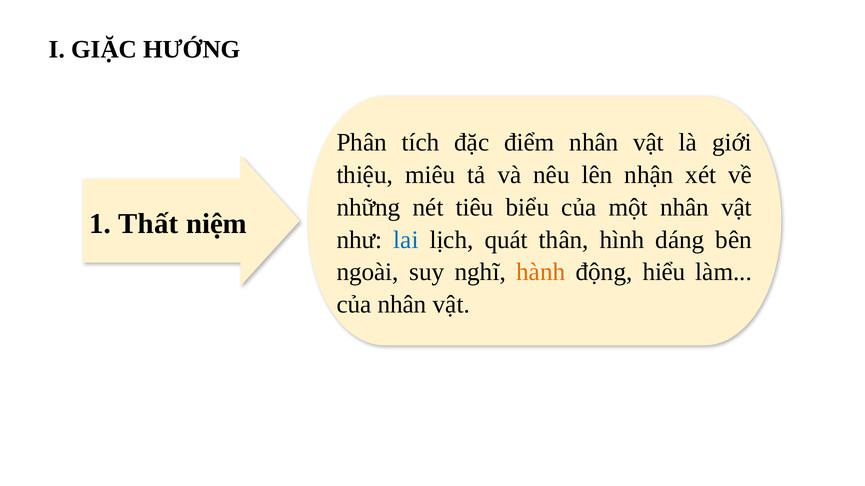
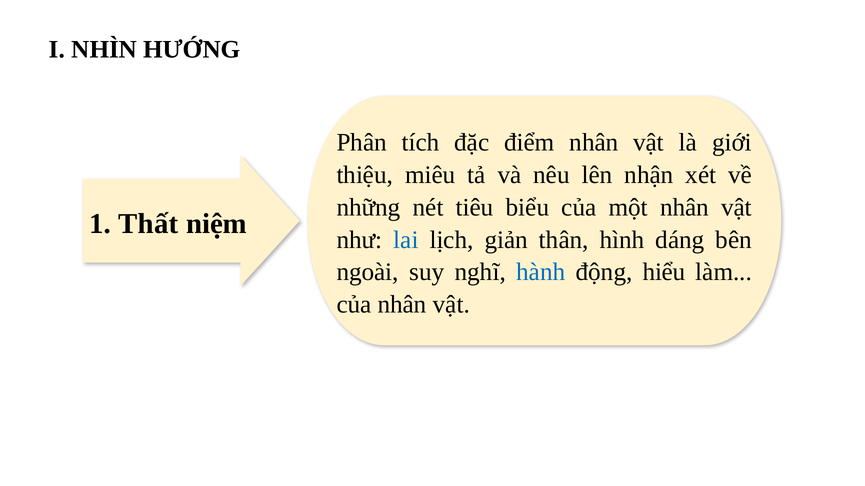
GIẶC: GIẶC -> NHÌN
quát: quát -> giản
hành colour: orange -> blue
